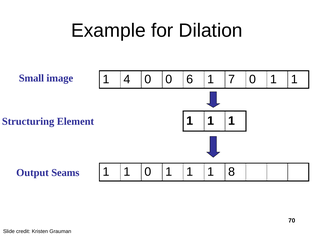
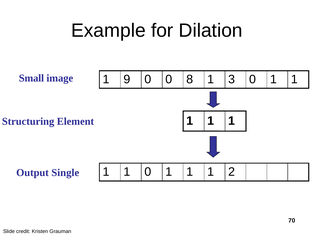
4: 4 -> 9
6: 6 -> 8
7: 7 -> 3
8: 8 -> 2
Seams: Seams -> Single
